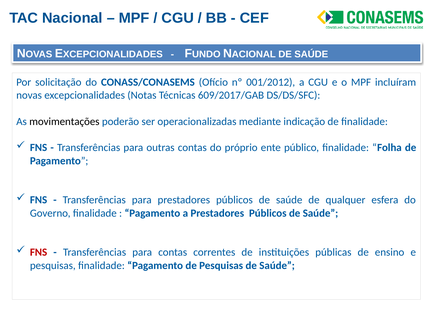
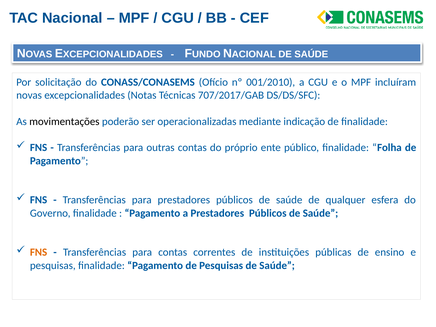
001/2012: 001/2012 -> 001/2010
609/2017/GAB: 609/2017/GAB -> 707/2017/GAB
FNS at (39, 252) colour: red -> orange
